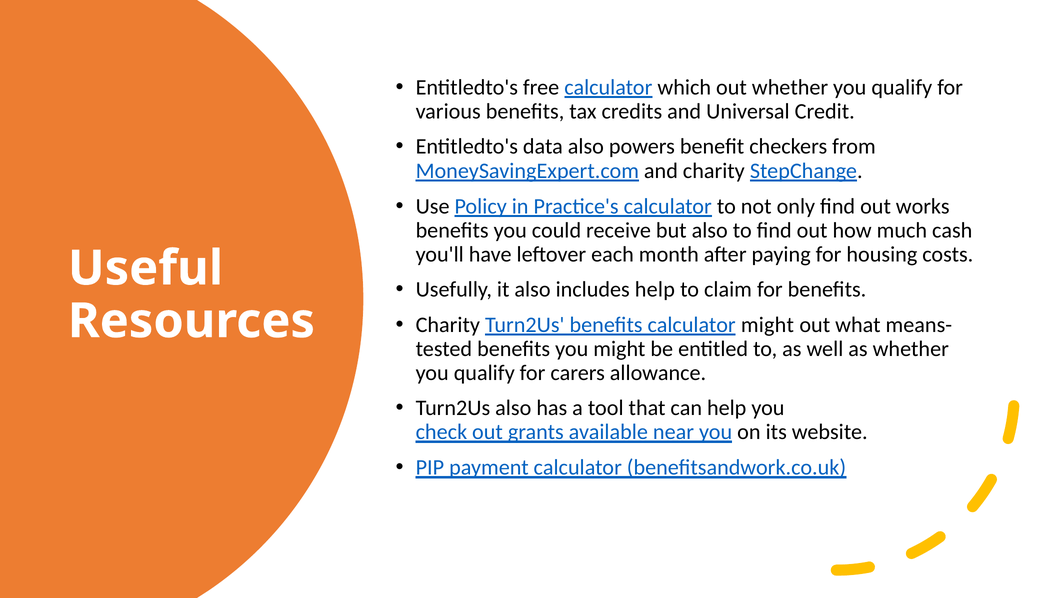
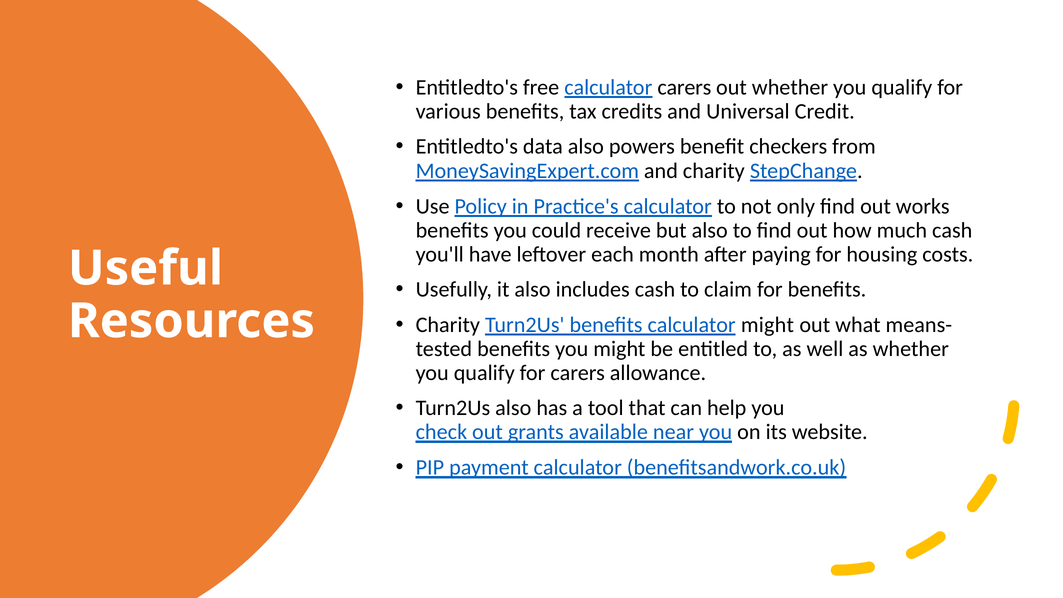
calculator which: which -> carers
includes help: help -> cash
